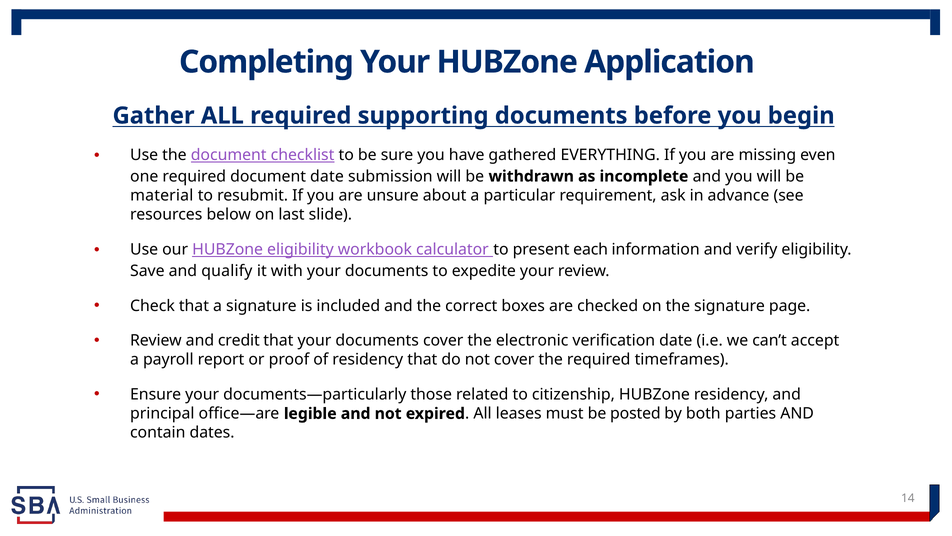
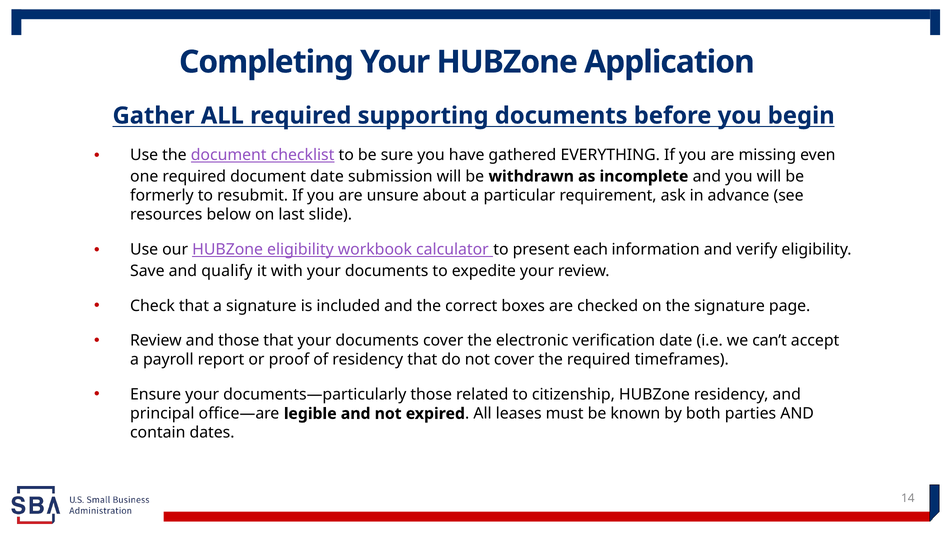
material: material -> formerly
and credit: credit -> those
posted: posted -> known
